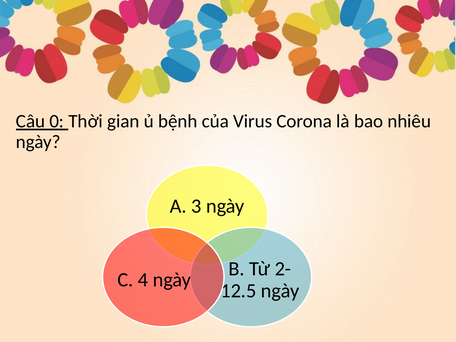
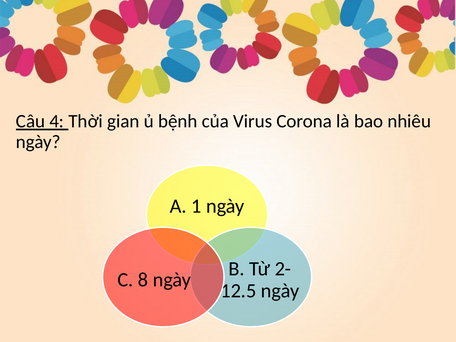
0: 0 -> 4
3: 3 -> 1
4: 4 -> 8
